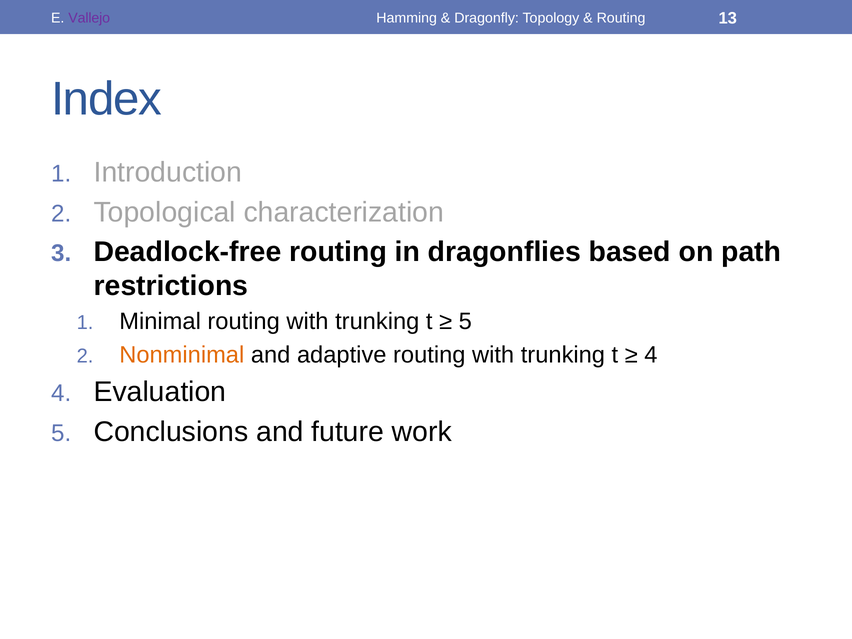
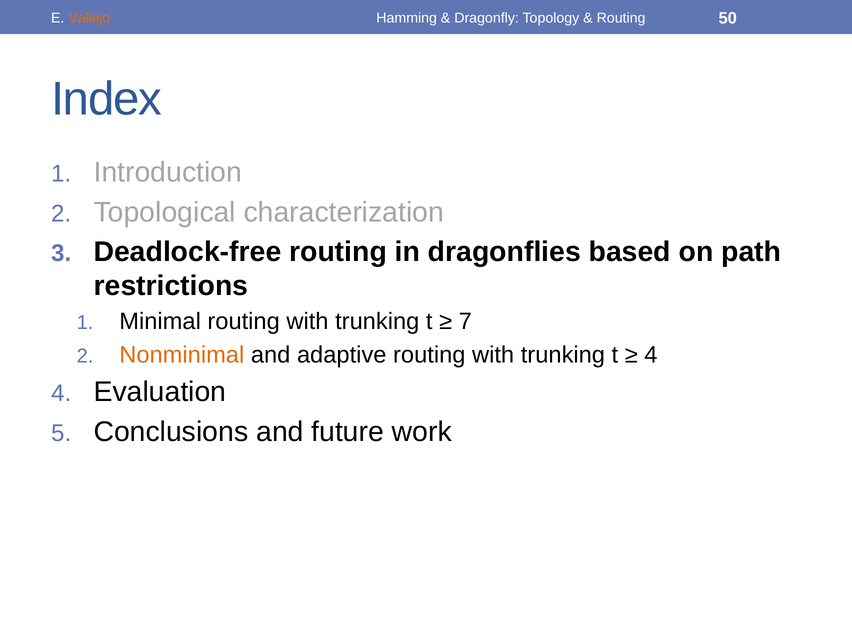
Vallejo colour: purple -> orange
13: 13 -> 50
5 at (465, 322): 5 -> 7
